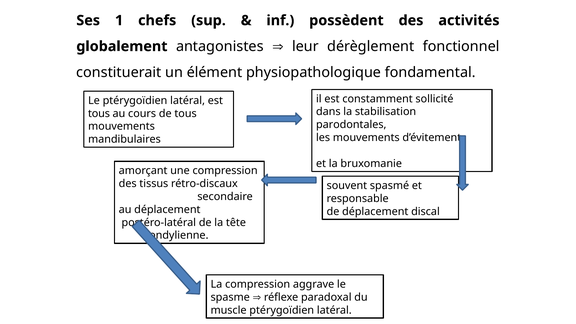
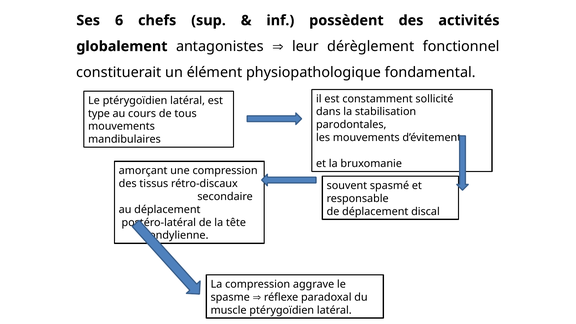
1: 1 -> 6
tous at (99, 113): tous -> type
